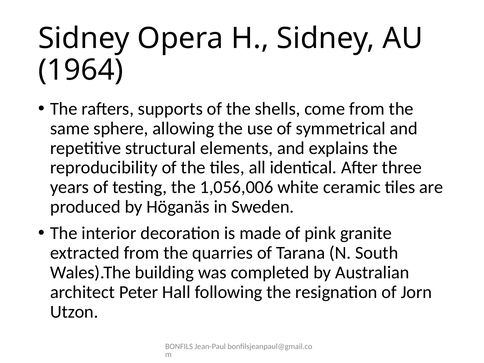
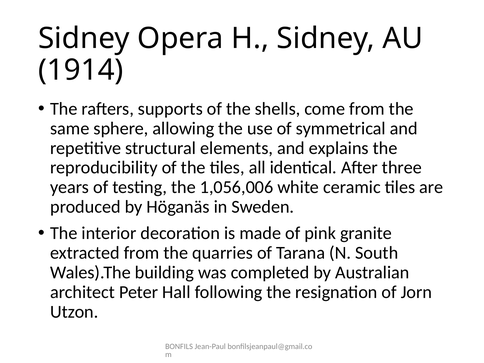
1964: 1964 -> 1914
